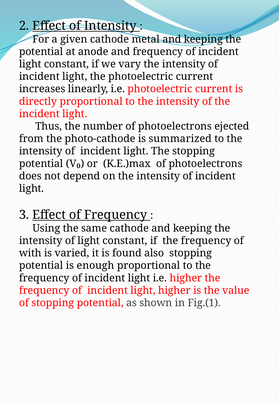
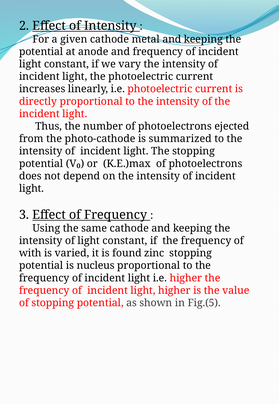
also: also -> zinc
enough: enough -> nucleus
Fig.(1: Fig.(1 -> Fig.(5
